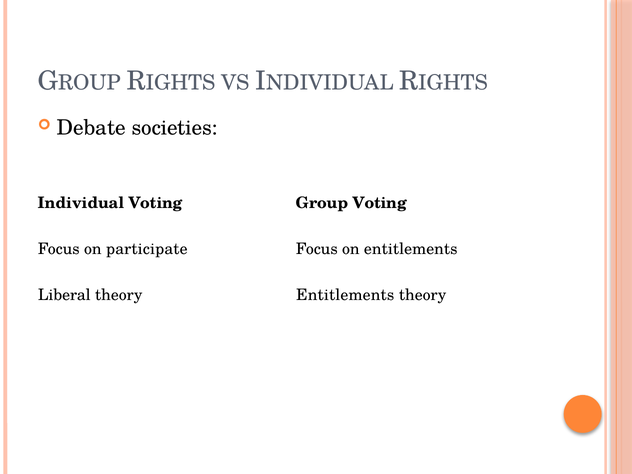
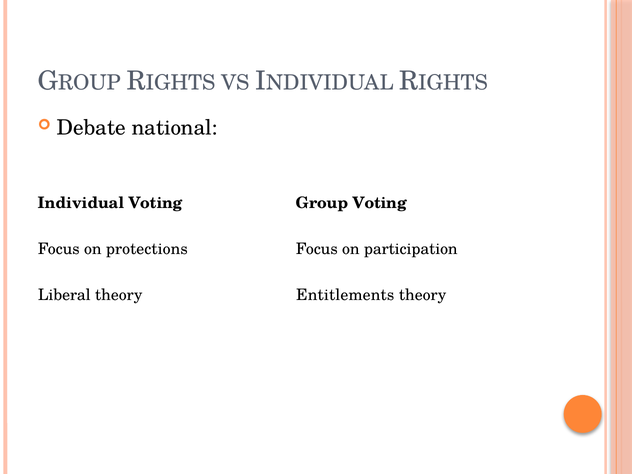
societies: societies -> national
participate: participate -> protections
on entitlements: entitlements -> participation
